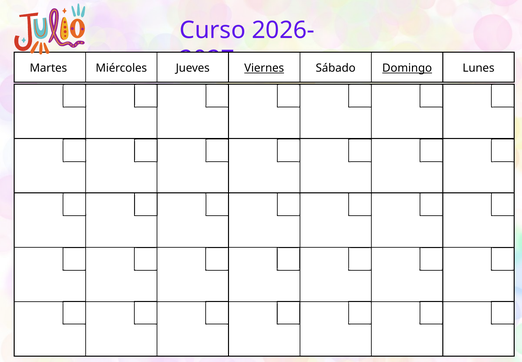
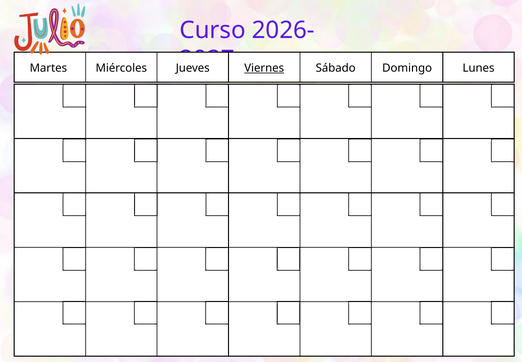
Domingo underline: present -> none
